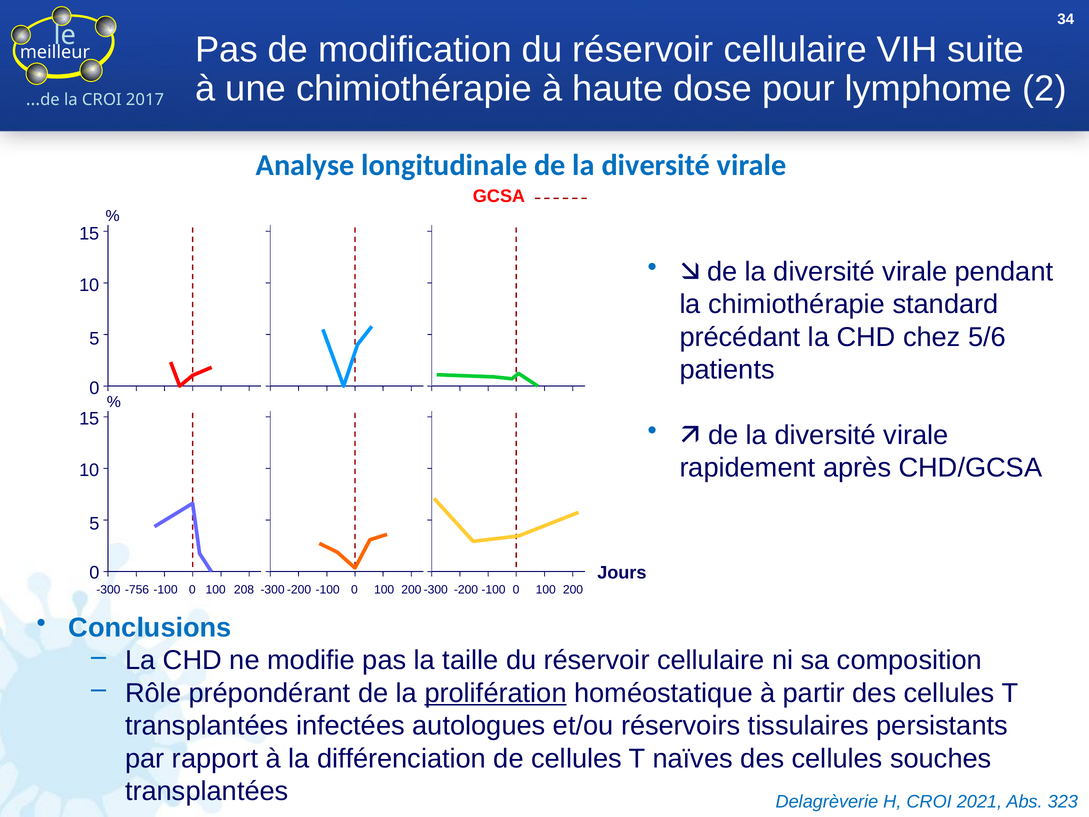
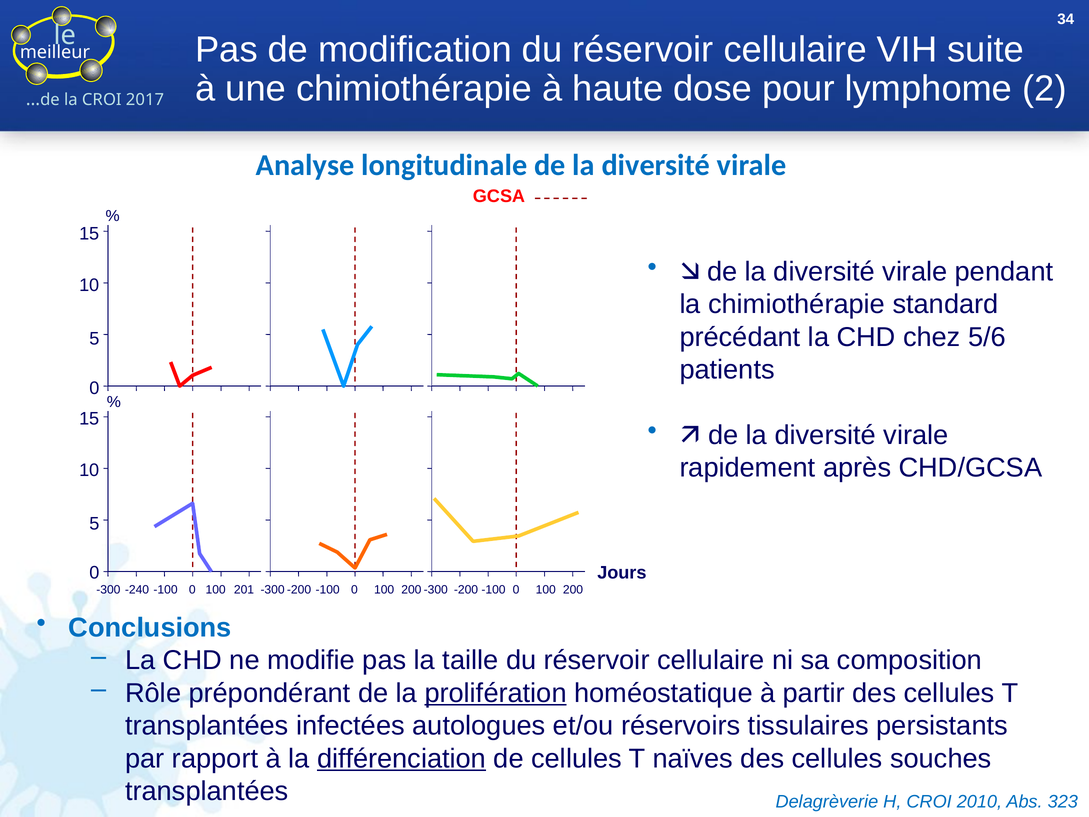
-756: -756 -> -240
208: 208 -> 201
différenciation underline: none -> present
2021: 2021 -> 2010
